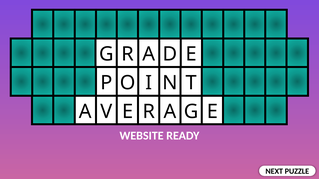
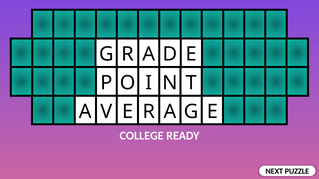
WEBSITE: WEBSITE -> COLLEGE
